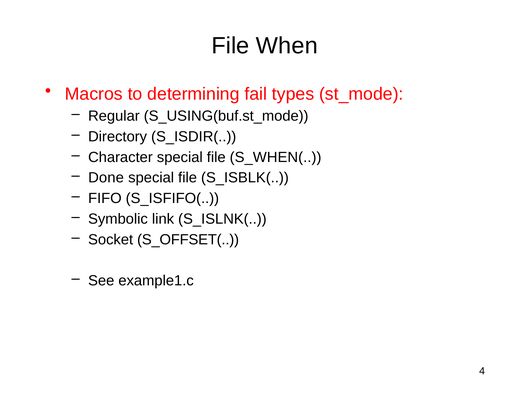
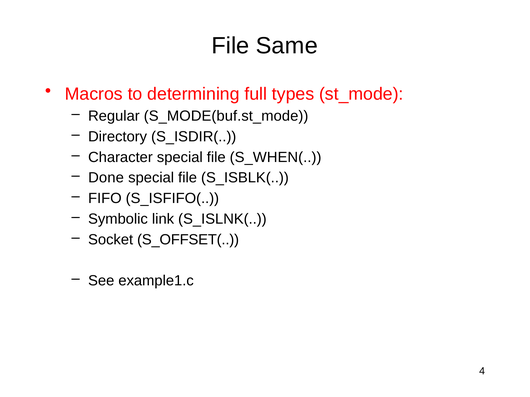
When: When -> Same
fail: fail -> full
S_USING(buf.st_mode: S_USING(buf.st_mode -> S_MODE(buf.st_mode
